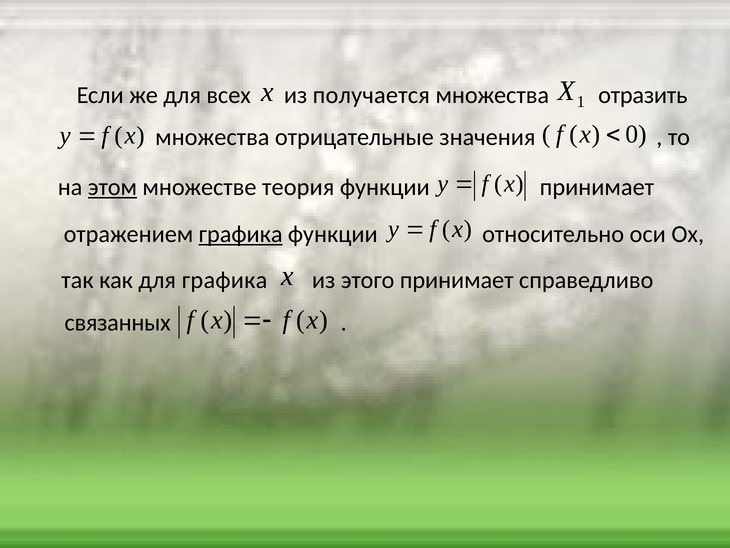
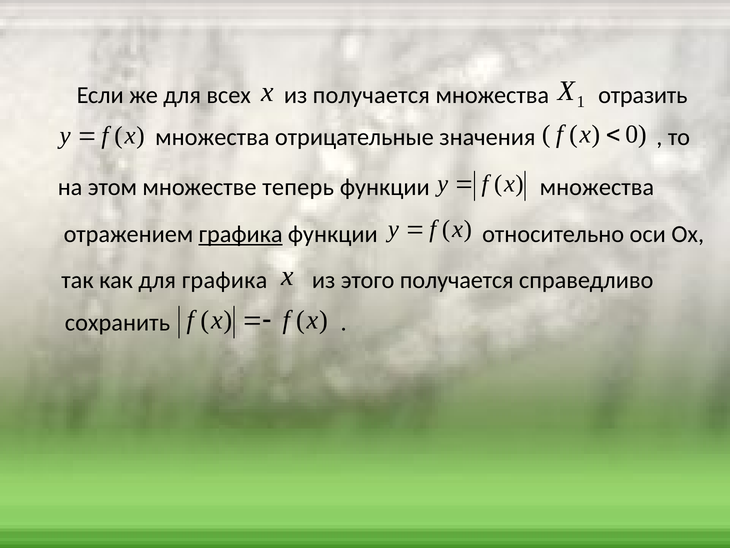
этом underline: present -> none
теория: теория -> теперь
функции принимает: принимает -> множества
этого принимает: принимает -> получается
связанных: связанных -> сохранить
